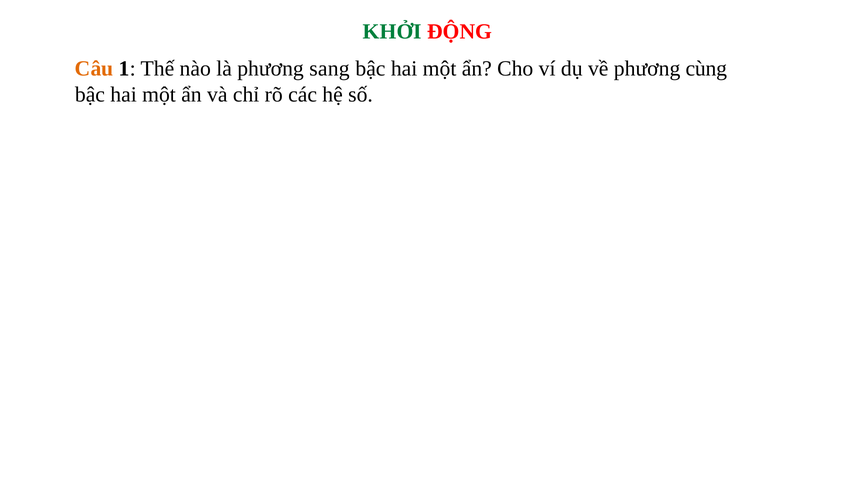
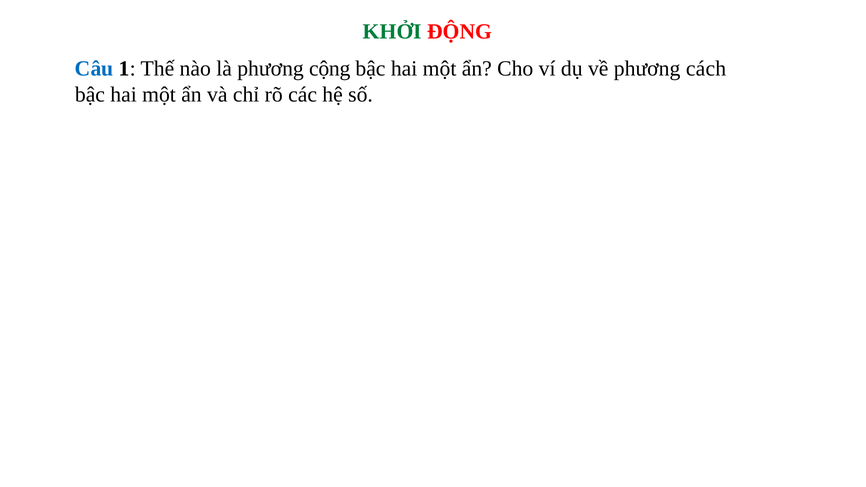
Câu colour: orange -> blue
sang: sang -> cộng
cùng: cùng -> cách
